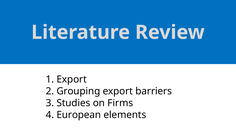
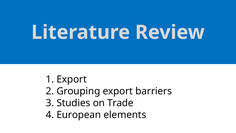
Firms: Firms -> Trade
